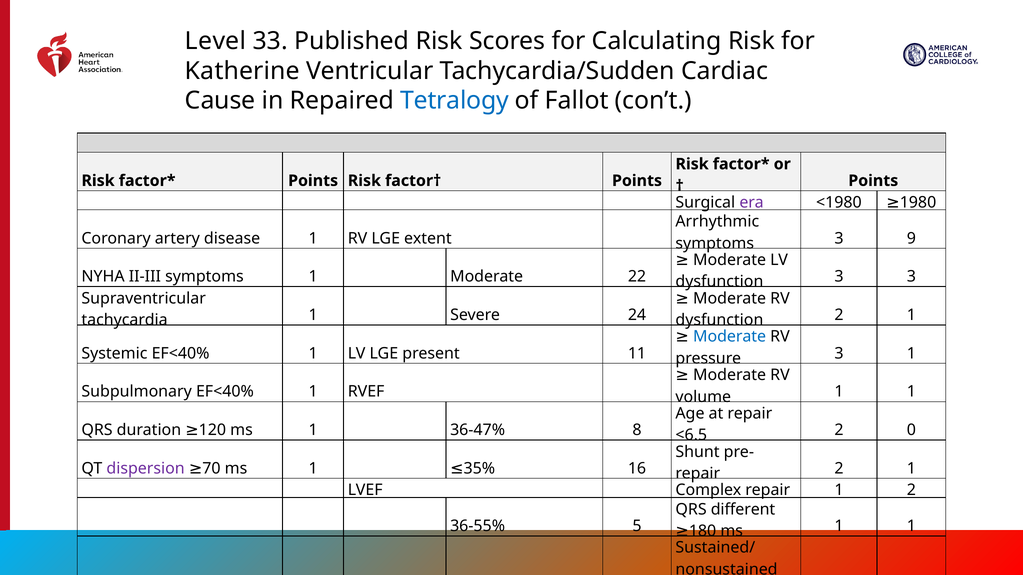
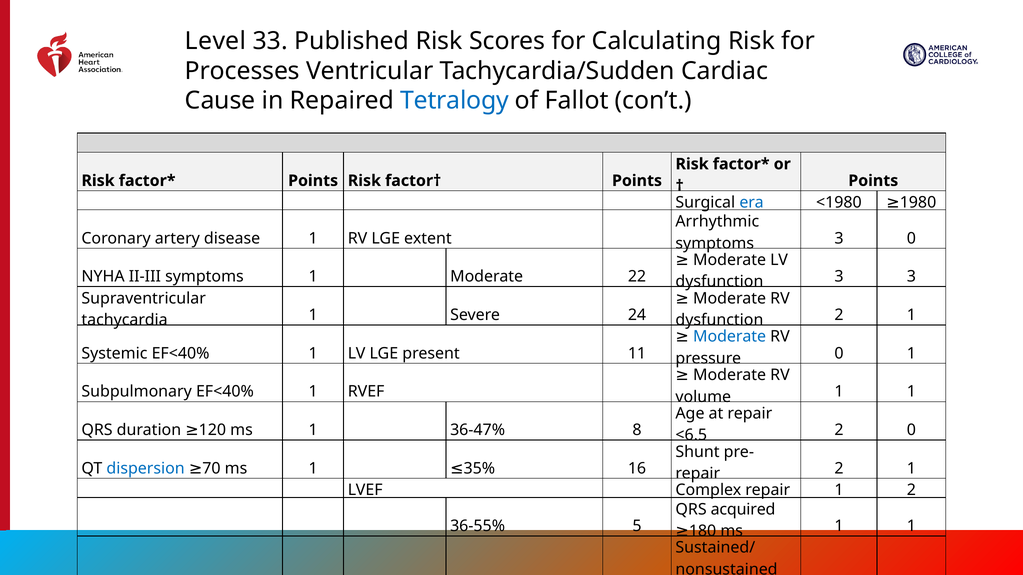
Katherine: Katherine -> Processes
era colour: purple -> blue
3 9: 9 -> 0
pressure 3: 3 -> 0
dispersion colour: purple -> blue
different: different -> acquired
